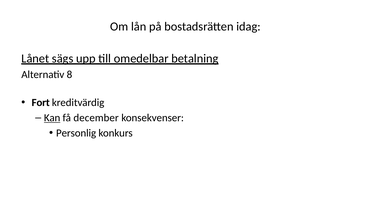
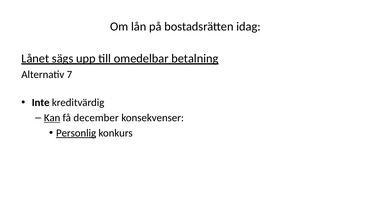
8: 8 -> 7
Fort: Fort -> Inte
Personlig underline: none -> present
